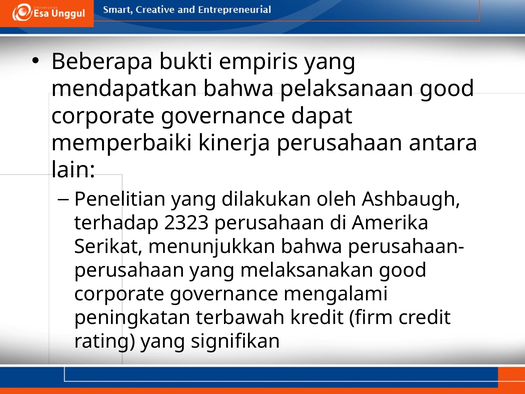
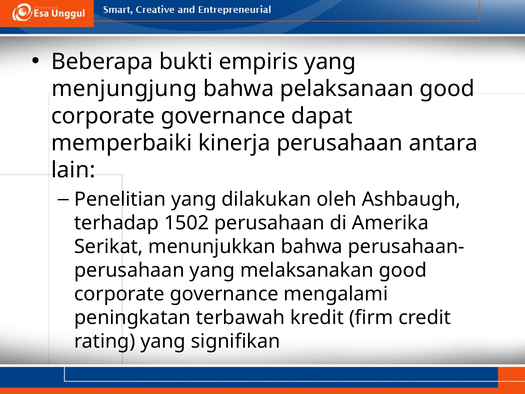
mendapatkan: mendapatkan -> menjungjung
2323: 2323 -> 1502
